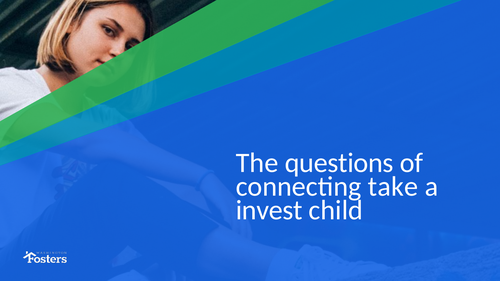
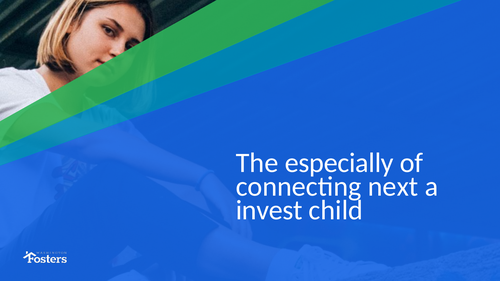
questions: questions -> especially
take: take -> next
